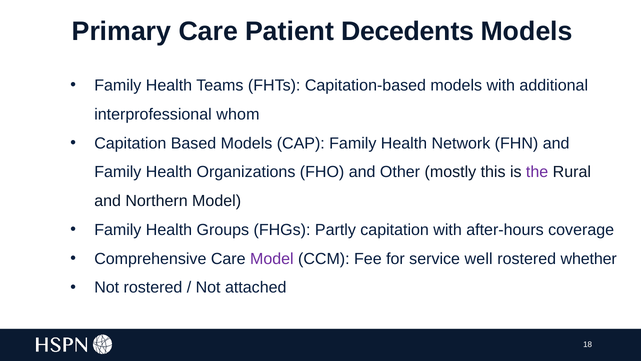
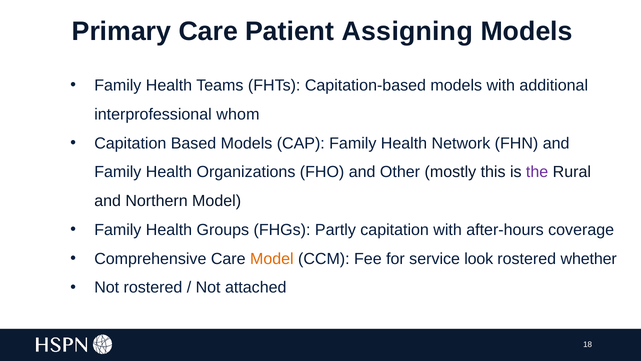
Decedents: Decedents -> Assigning
Model at (272, 258) colour: purple -> orange
well: well -> look
